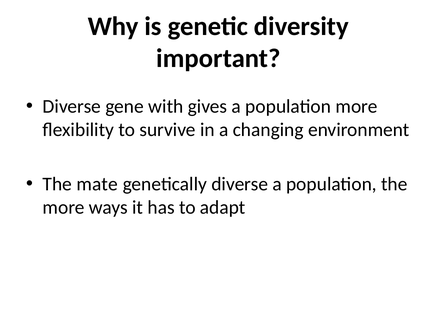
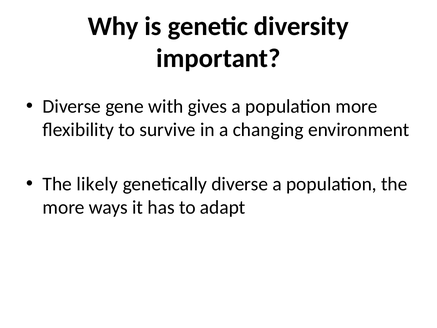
mate: mate -> likely
